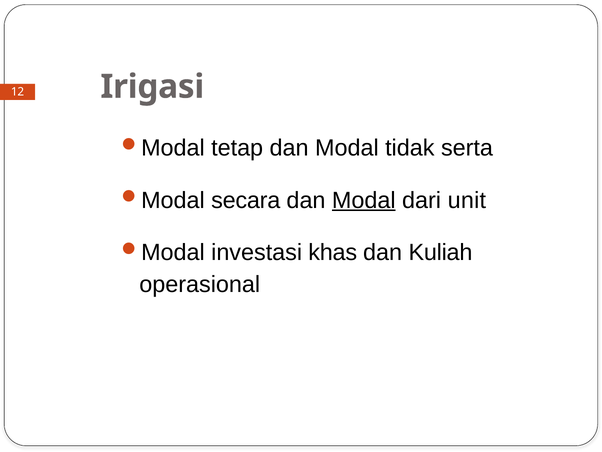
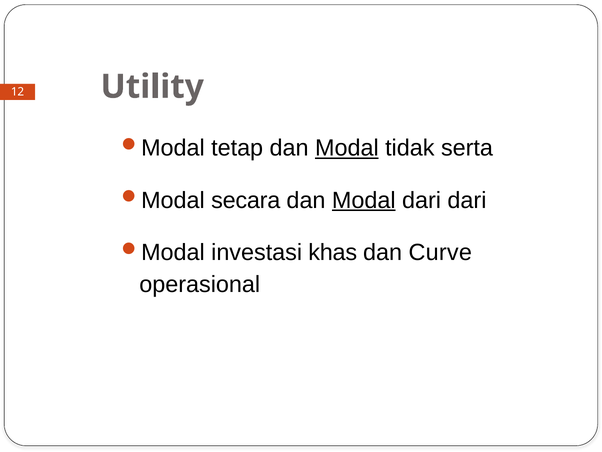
Irigasi: Irigasi -> Utility
Modal at (347, 148) underline: none -> present
dari unit: unit -> dari
Kuliah: Kuliah -> Curve
